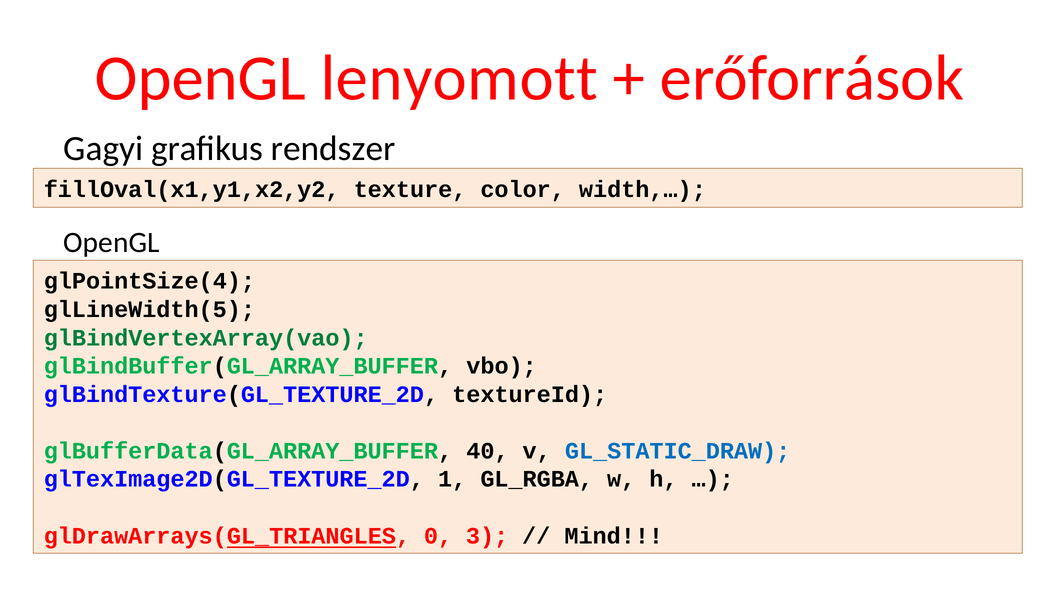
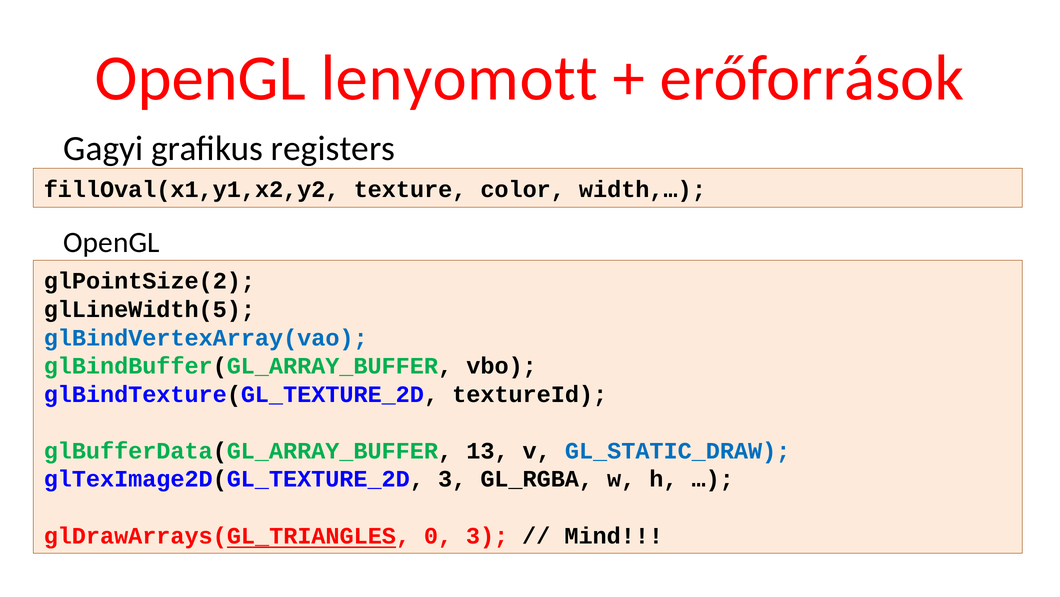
rendszer: rendszer -> registers
glPointSize(4: glPointSize(4 -> glPointSize(2
glBindVertexArray(vao colour: green -> blue
40: 40 -> 13
glTexImage2D(GL_TEXTURE_2D 1: 1 -> 3
